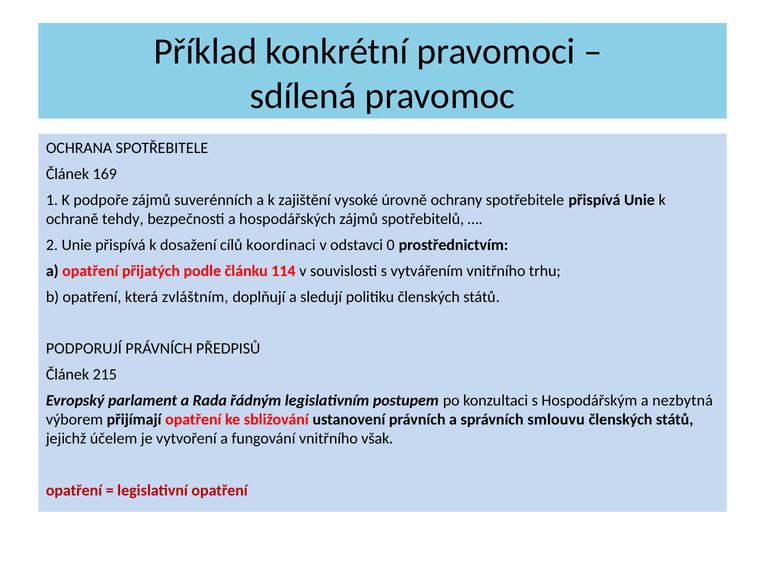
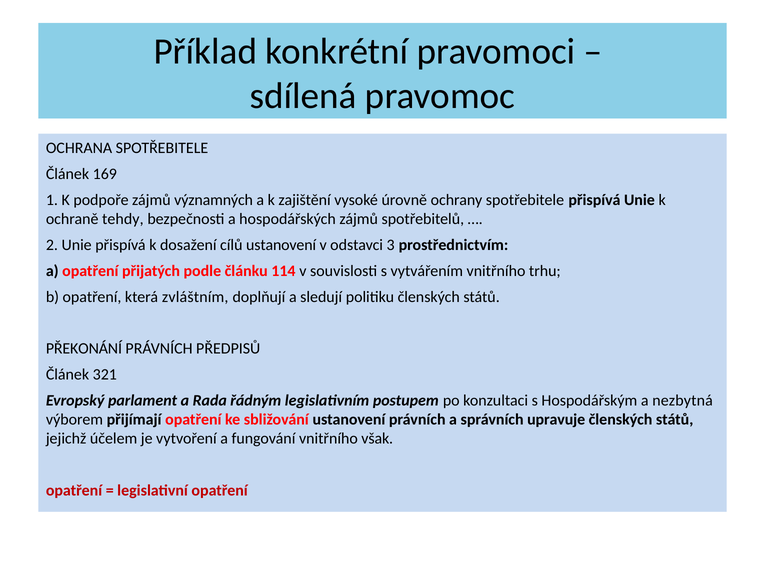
suverénních: suverénních -> významných
cílů koordinaci: koordinaci -> ustanovení
0: 0 -> 3
PODPORUJÍ: PODPORUJÍ -> PŘEKONÁNÍ
215: 215 -> 321
smlouvu: smlouvu -> upravuje
